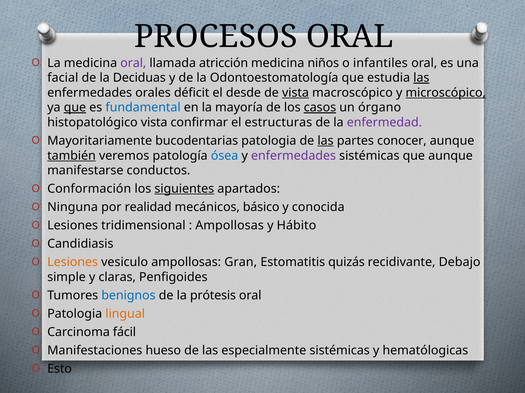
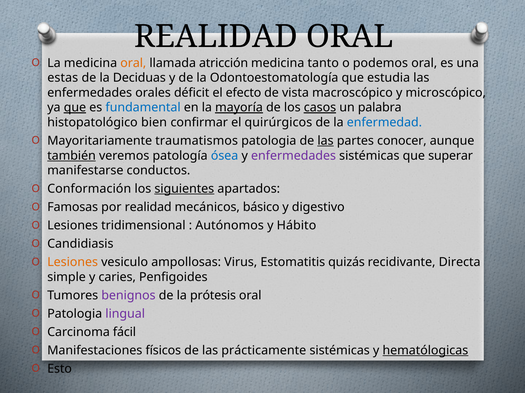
PROCESOS at (216, 37): PROCESOS -> REALIDAD
oral at (133, 63) colour: purple -> orange
niños: niños -> tanto
infantiles: infantiles -> podemos
facial: facial -> estas
las at (421, 78) underline: present -> none
desde: desde -> efecto
vista at (295, 93) underline: present -> none
microscópico underline: present -> none
mayoría underline: none -> present
órgano: órgano -> palabra
histopatológico vista: vista -> bien
estructuras: estructuras -> quirúrgicos
enfermedad colour: purple -> blue
bucodentarias: bucodentarias -> traumatismos
que aunque: aunque -> superar
Ninguna: Ninguna -> Famosas
conocida: conocida -> digestivo
Ampollosas at (230, 226): Ampollosas -> Autónomos
Gran: Gran -> Virus
Debajo: Debajo -> Directa
claras: claras -> caries
benignos colour: blue -> purple
lingual colour: orange -> purple
hueso: hueso -> físicos
especialmente: especialmente -> prácticamente
hematólogicas underline: none -> present
